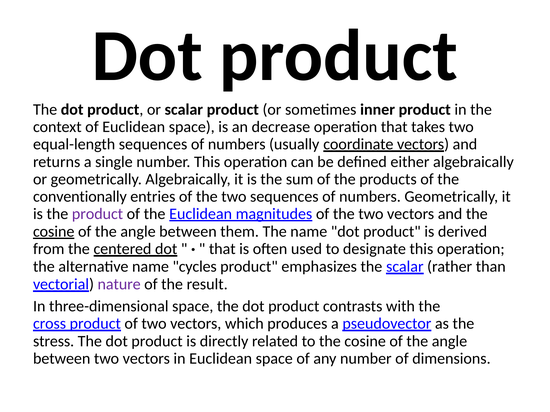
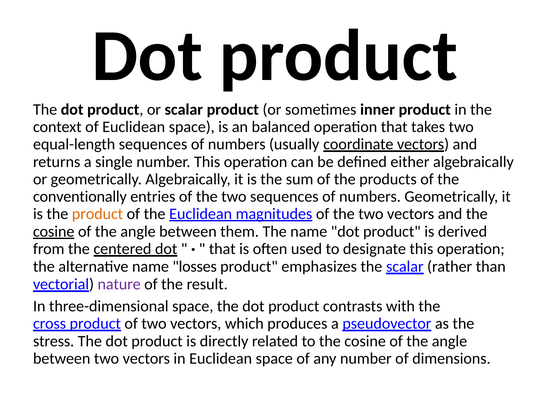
decrease: decrease -> balanced
product at (98, 214) colour: purple -> orange
cycles: cycles -> losses
